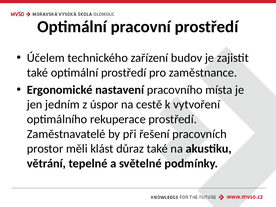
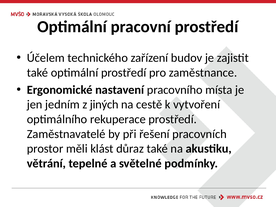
úspor: úspor -> jiných
